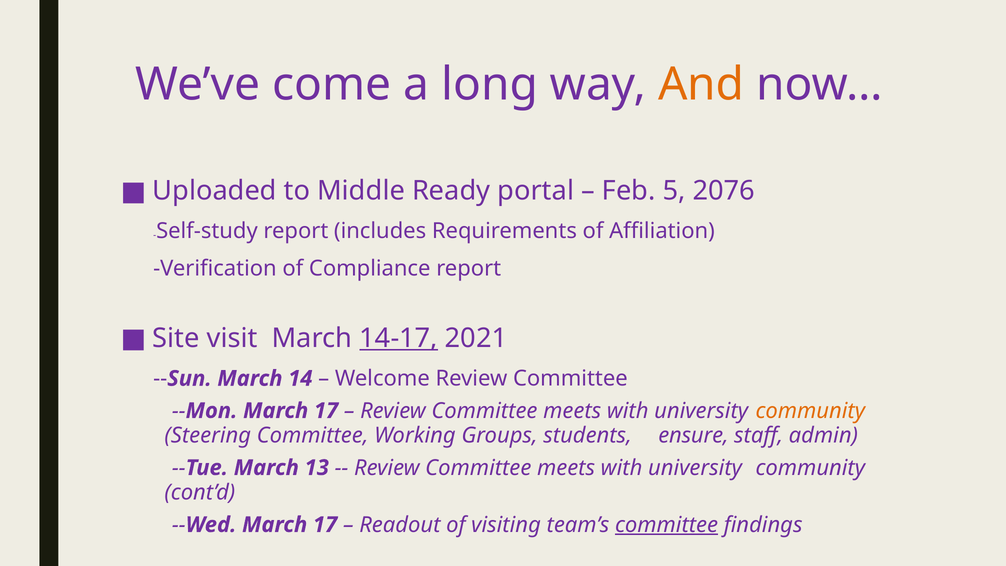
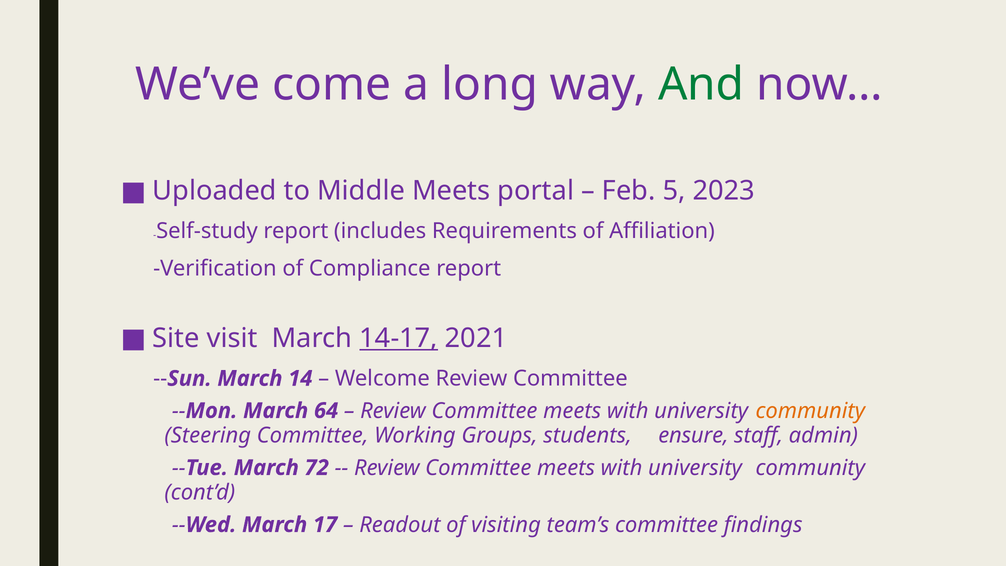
And colour: orange -> green
Middle Ready: Ready -> Meets
2076: 2076 -> 2023
17 at (326, 411): 17 -> 64
13: 13 -> 72
committee at (667, 525) underline: present -> none
